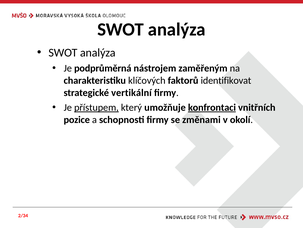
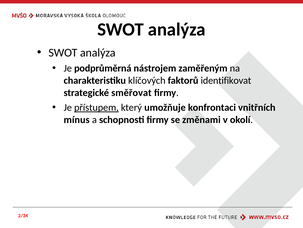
vertikální: vertikální -> směřovat
konfrontaci underline: present -> none
pozice: pozice -> mínus
